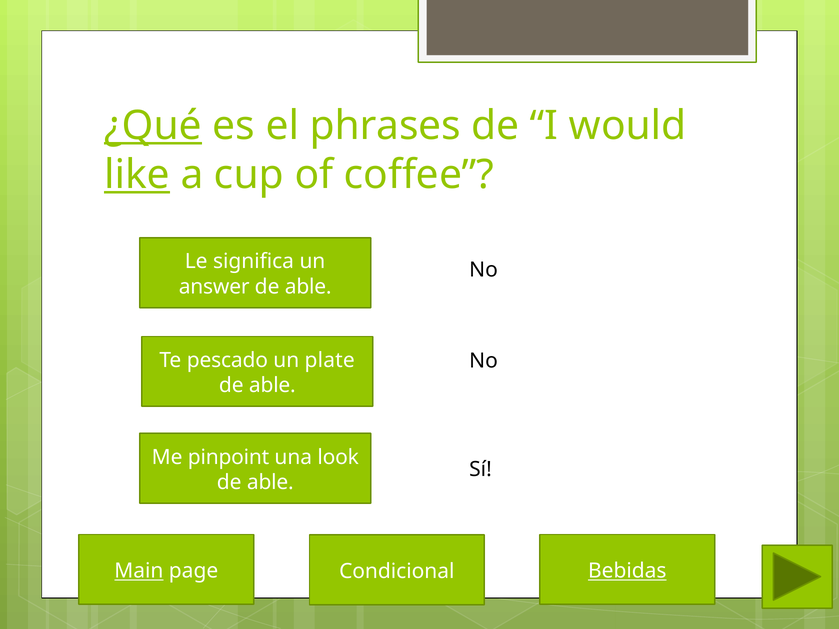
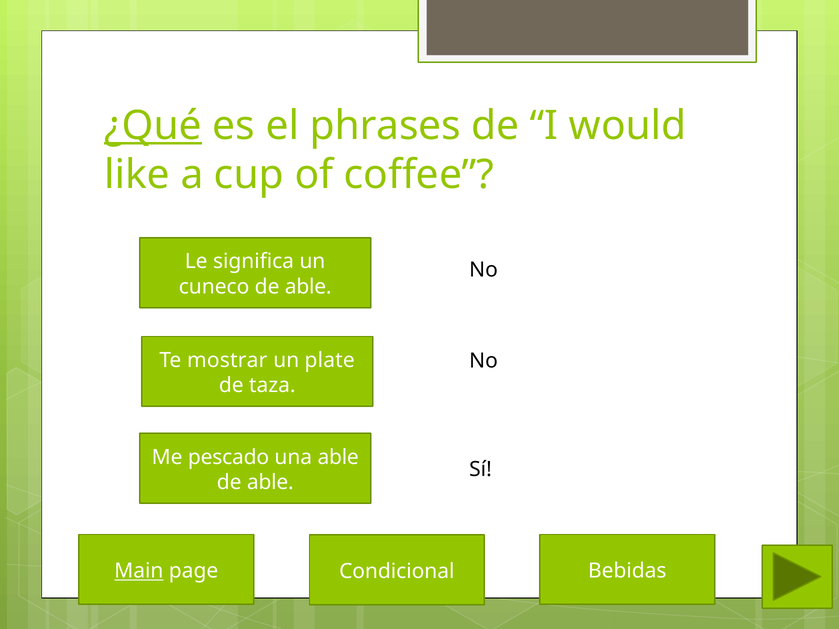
like underline: present -> none
answer: answer -> cuneco
pescado: pescado -> mostrar
able at (272, 386): able -> taza
pinpoint: pinpoint -> pescado
una look: look -> able
Bebidas underline: present -> none
